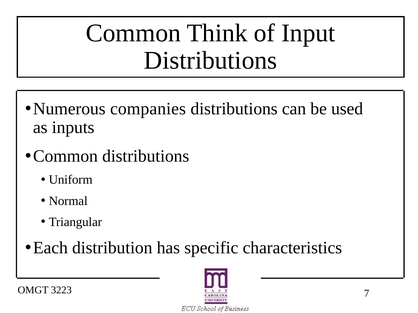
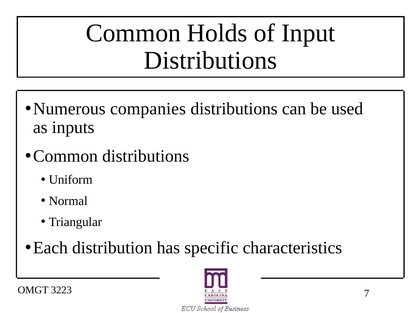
Think: Think -> Holds
